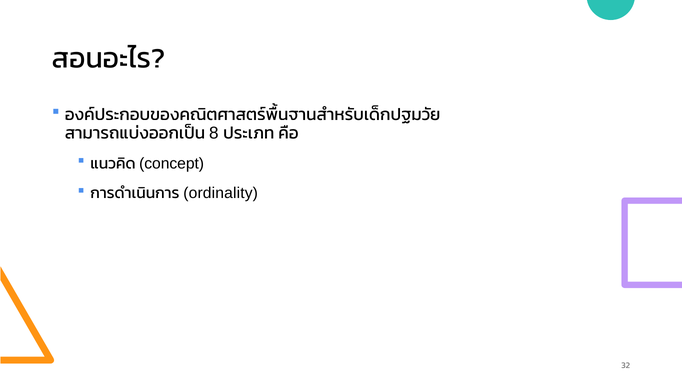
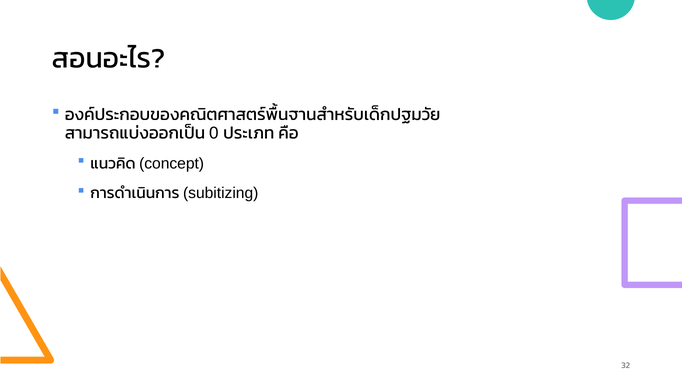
8: 8 -> 0
ordinality: ordinality -> subitizing
